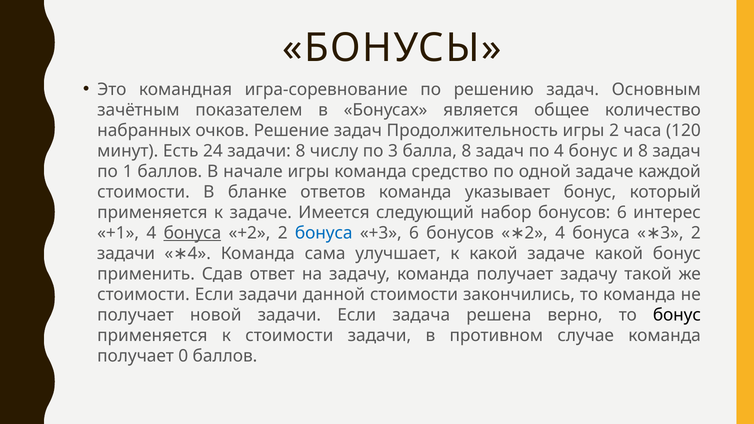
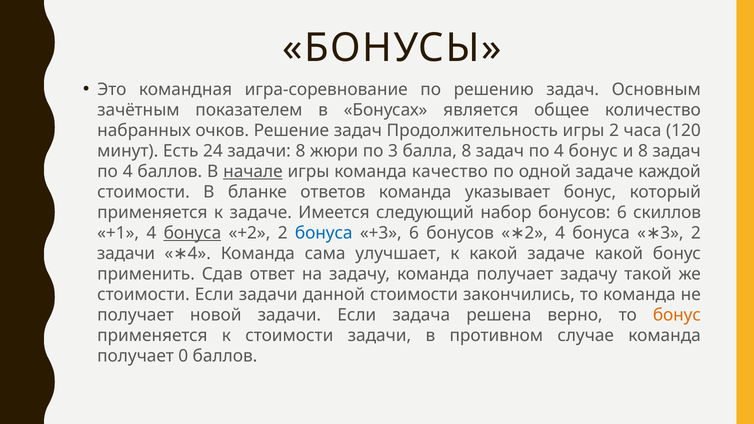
числу: числу -> жюри
1 at (128, 171): 1 -> 4
начале underline: none -> present
средство: средство -> качество
интерес: интерес -> скиллов
бонус at (677, 315) colour: black -> orange
